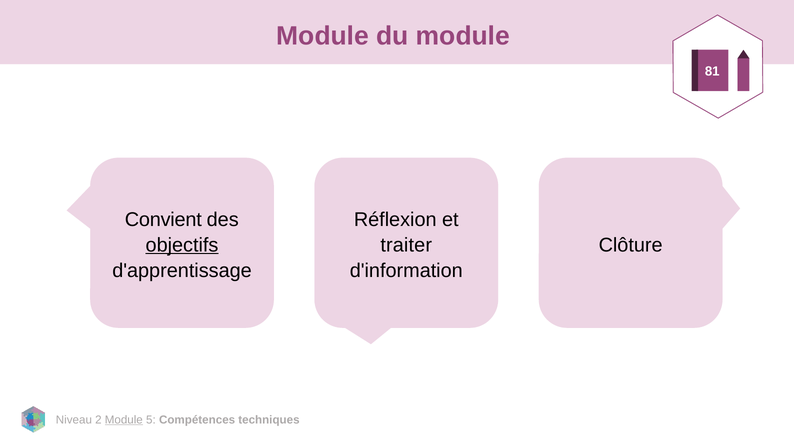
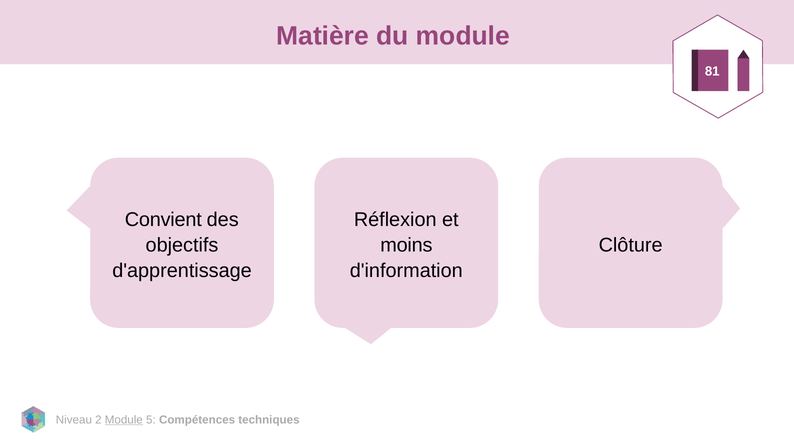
Module at (323, 36): Module -> Matière
objectifs underline: present -> none
traiter: traiter -> moins
